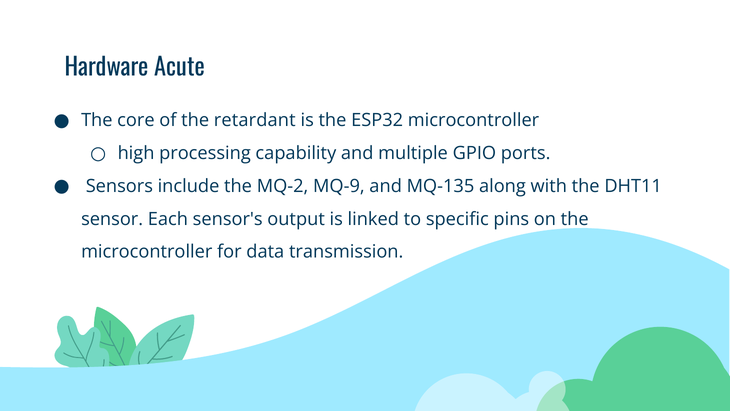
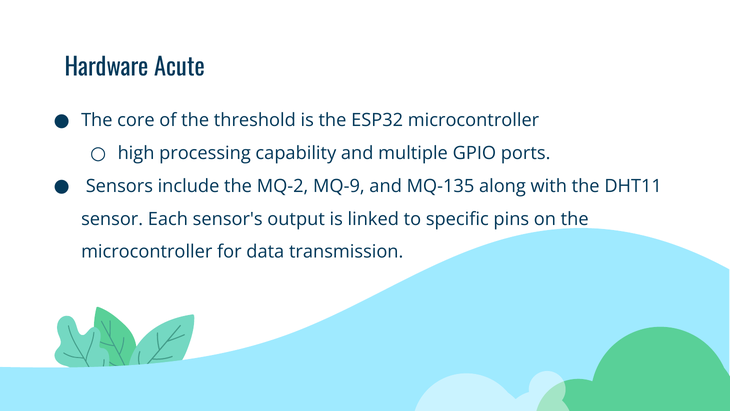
retardant: retardant -> threshold
